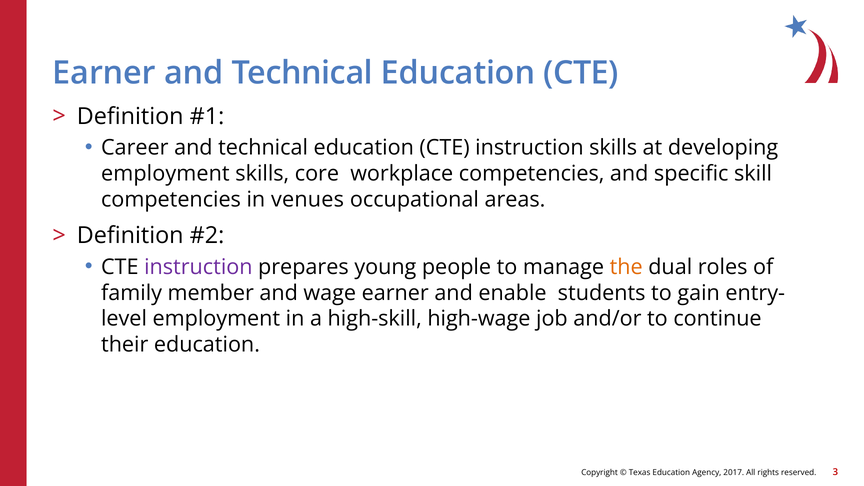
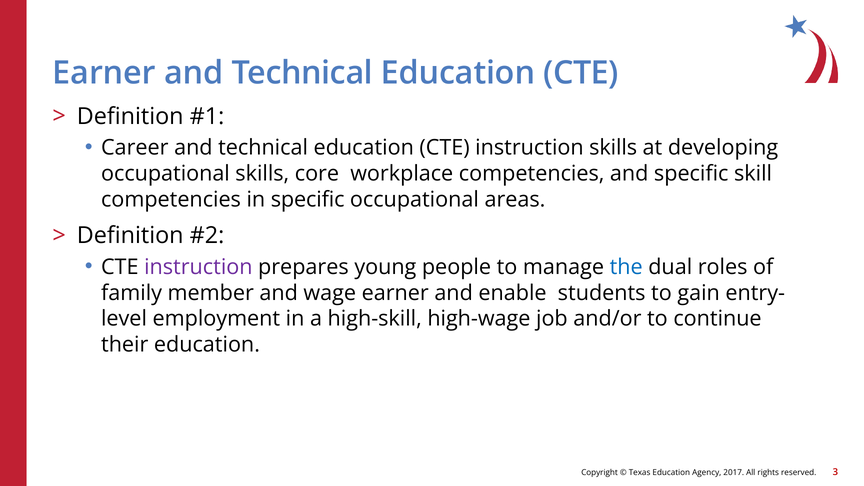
employment at (165, 174): employment -> occupational
in venues: venues -> specific
the colour: orange -> blue
